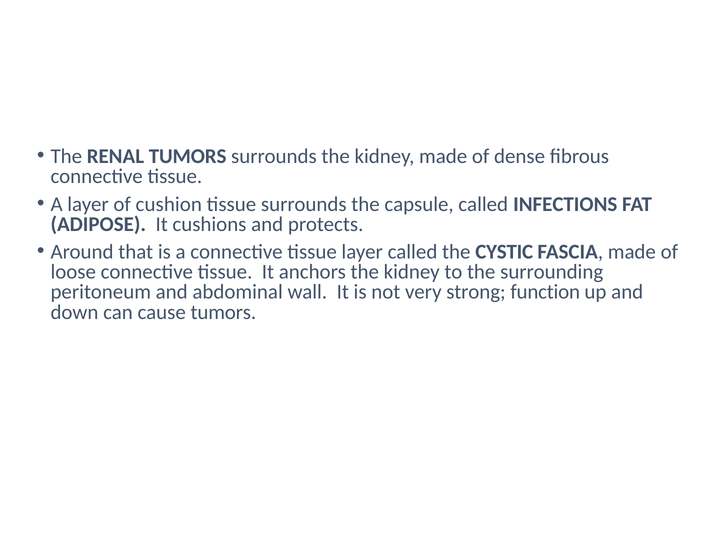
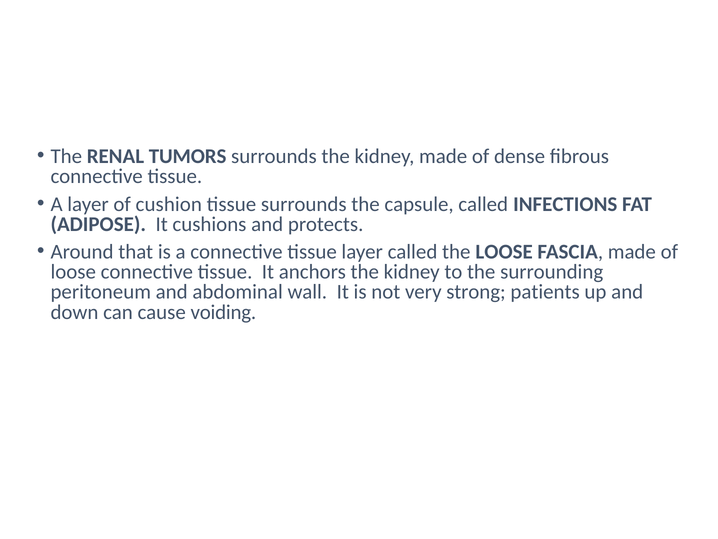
the CYSTIC: CYSTIC -> LOOSE
function: function -> patients
cause tumors: tumors -> voiding
